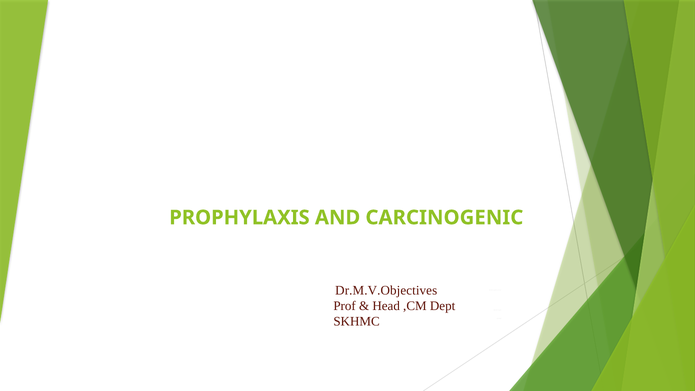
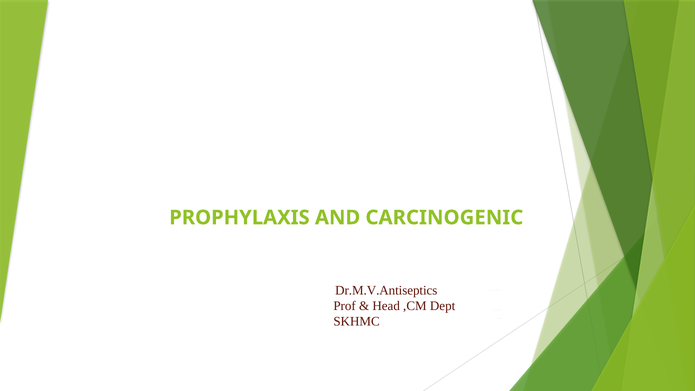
Dr.M.V.Objectives: Dr.M.V.Objectives -> Dr.M.V.Antiseptics
